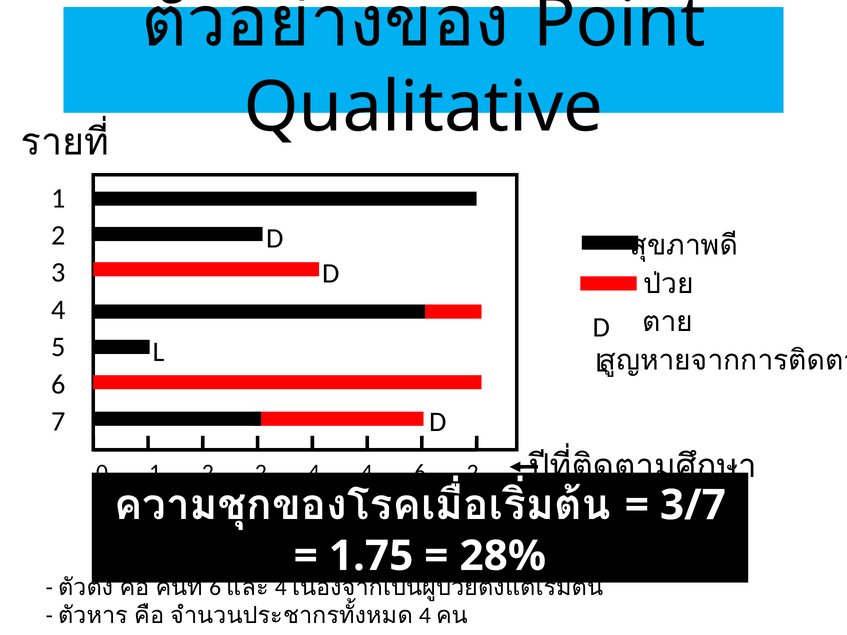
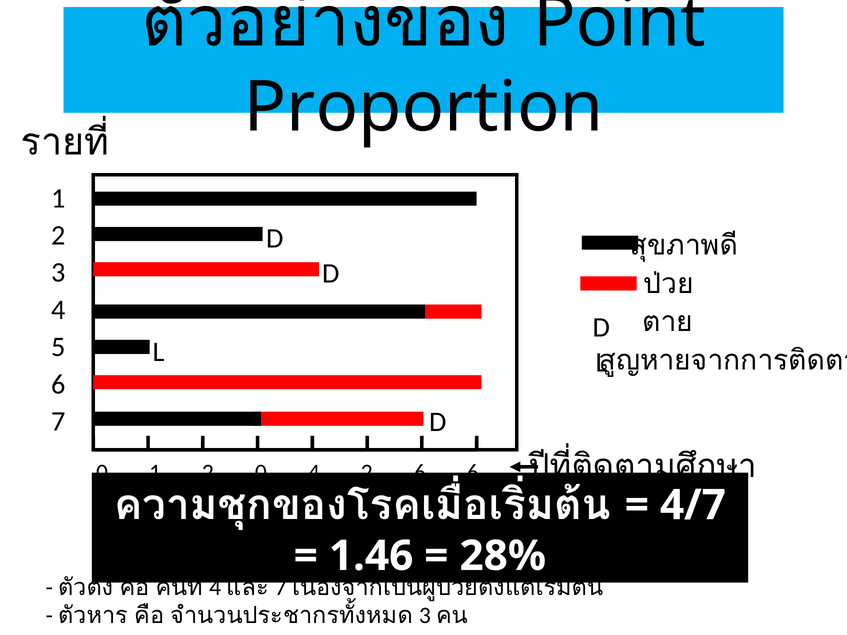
Qualitative: Qualitative -> Proportion
2 2: 2 -> 0
4 4: 4 -> 2
6 2: 2 -> 6
3/7: 3/7 -> 4/7
1.75: 1.75 -> 1.46
6 at (215, 588): 6 -> 4
4 at (281, 588): 4 -> 7
4 at (425, 616): 4 -> 3
